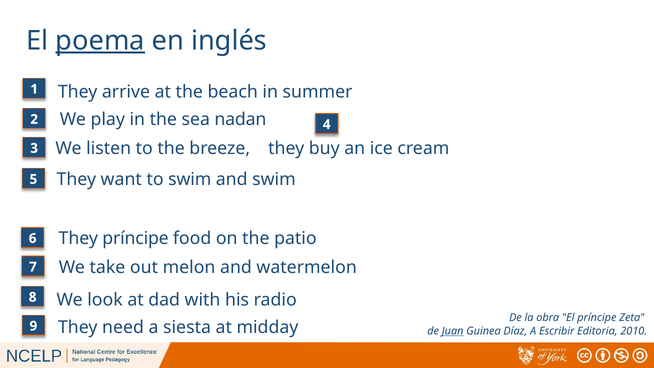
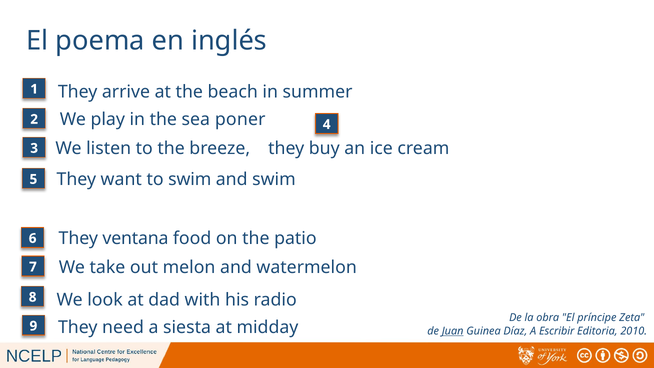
poema underline: present -> none
nadan: nadan -> poner
They príncipe: príncipe -> ventana
